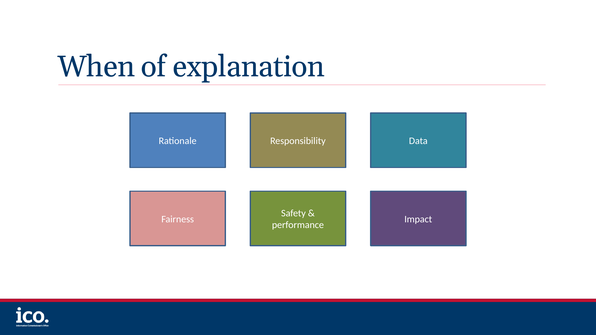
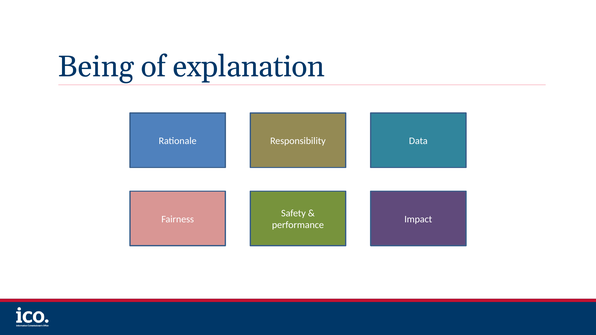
When: When -> Being
